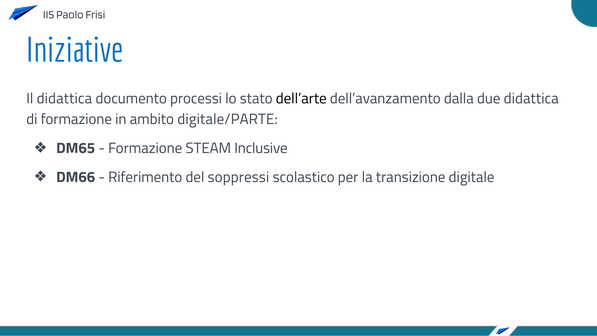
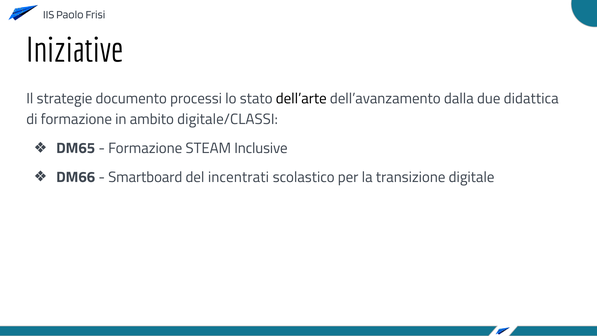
Iniziative colour: blue -> black
Il didattica: didattica -> strategie
digitale/PARTE: digitale/PARTE -> digitale/CLASSI
Riferimento: Riferimento -> Smartboard
soppressi: soppressi -> incentrati
